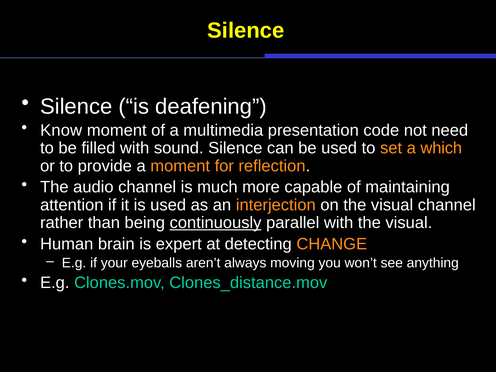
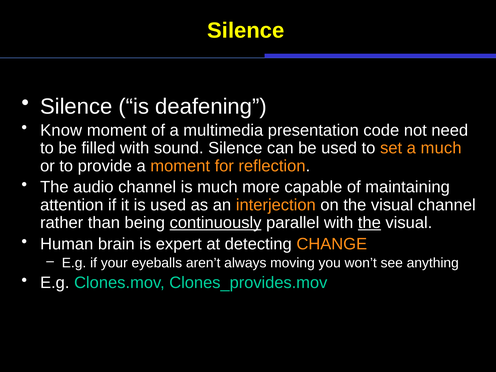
a which: which -> much
the at (369, 223) underline: none -> present
Clones_distance.mov: Clones_distance.mov -> Clones_provides.mov
